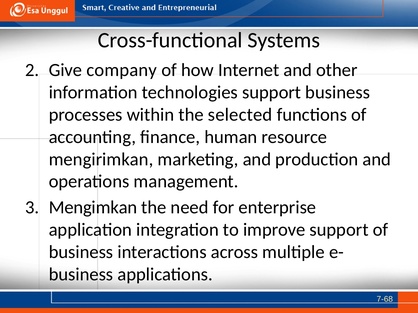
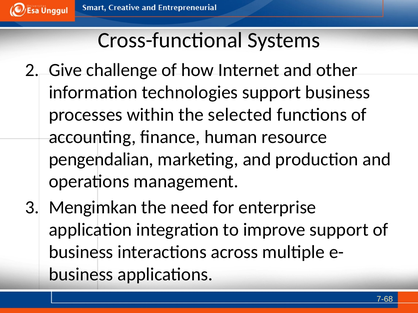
company: company -> challenge
mengirimkan: mengirimkan -> pengendalian
